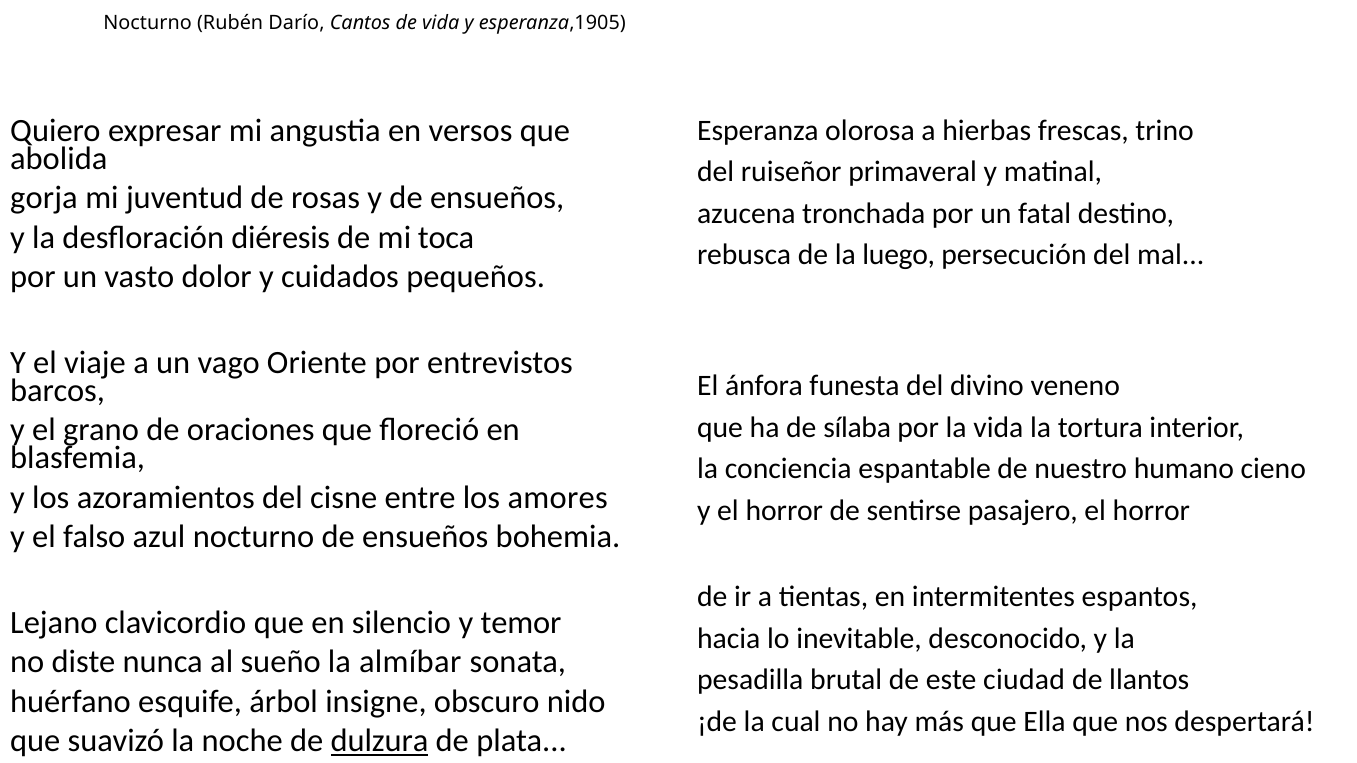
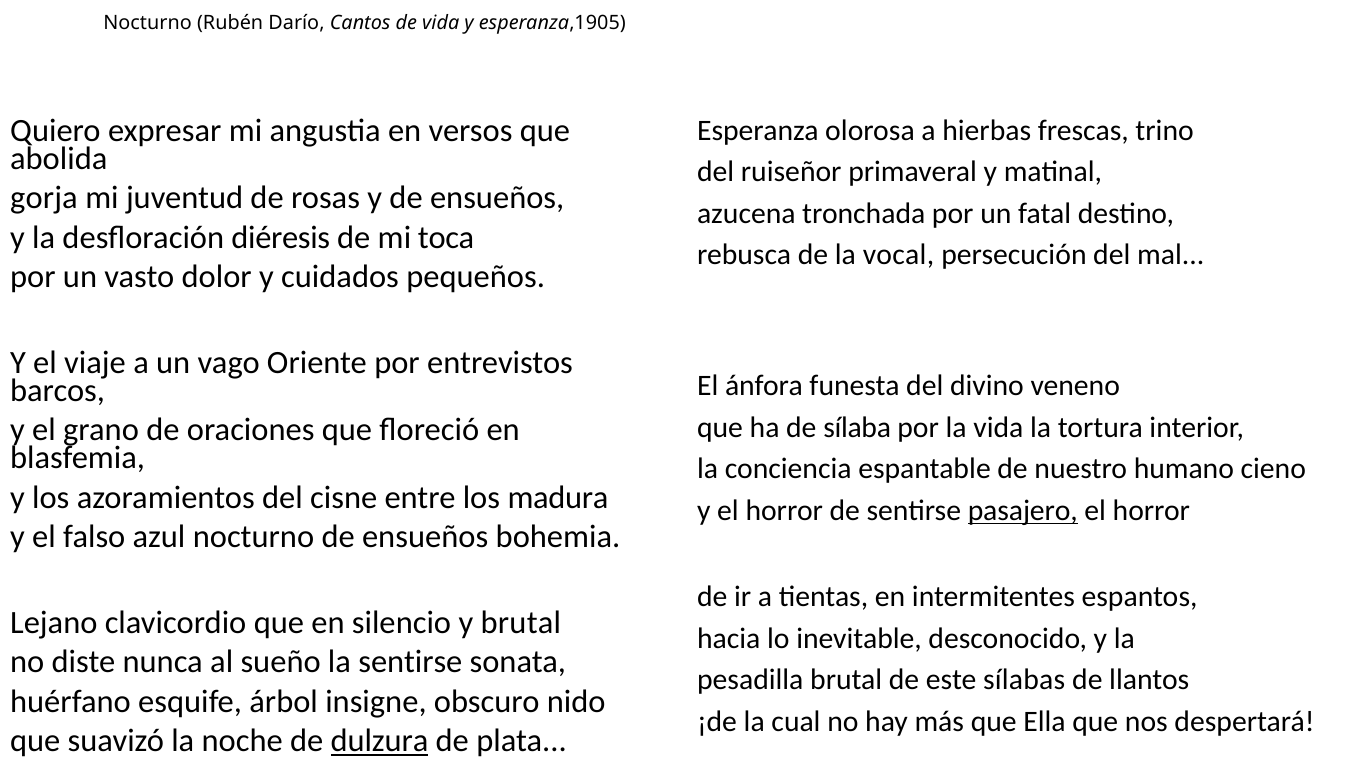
luego: luego -> vocal
amores: amores -> madura
pasajero underline: none -> present
y temor: temor -> brutal
la almíbar: almíbar -> sentirse
ciudad: ciudad -> sílabas
